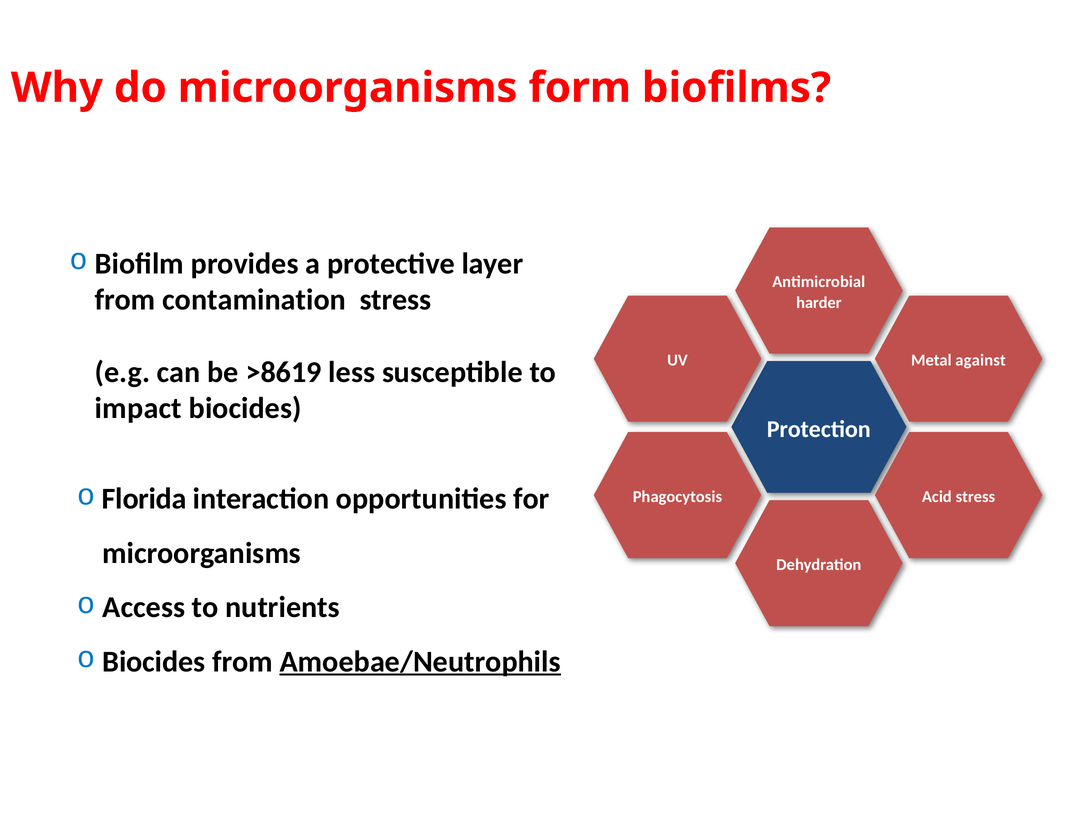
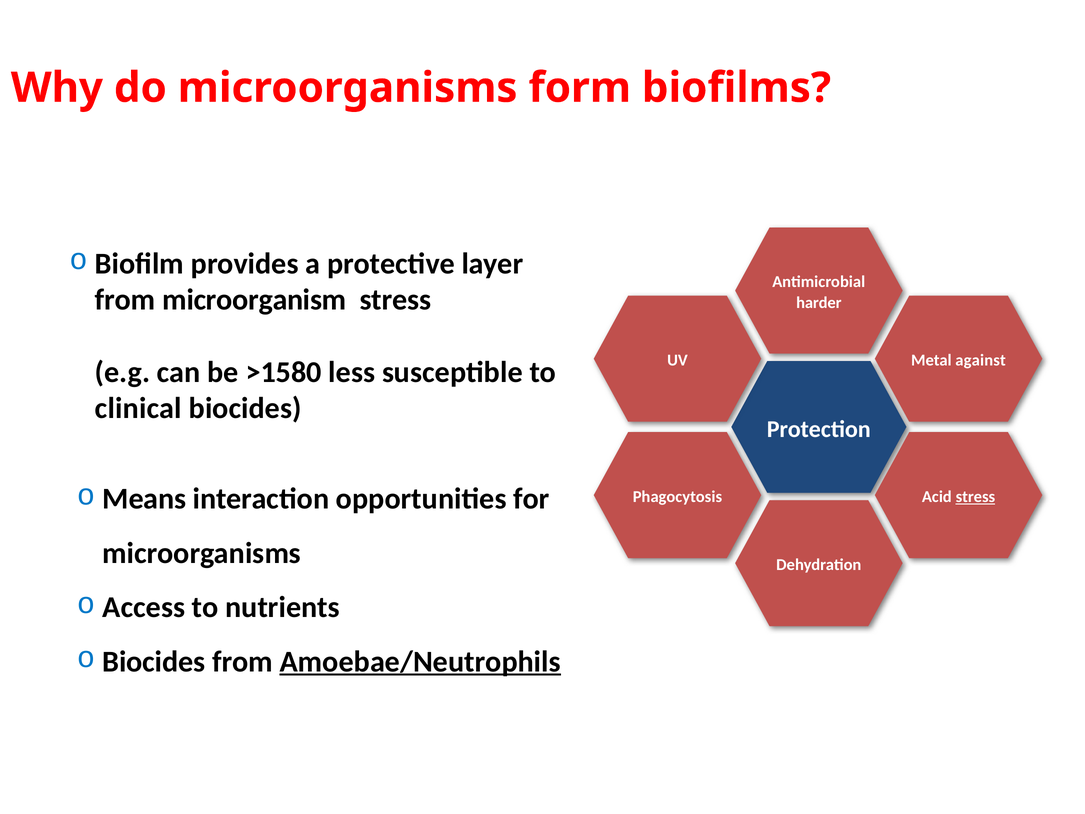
contamination: contamination -> microorganism
>8619: >8619 -> >1580
impact: impact -> clinical
Florida: Florida -> Means
stress at (975, 497) underline: none -> present
